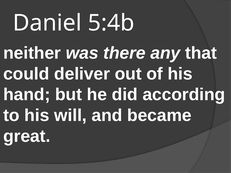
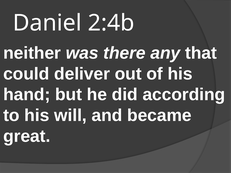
5:4b: 5:4b -> 2:4b
